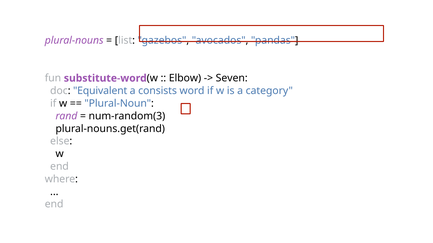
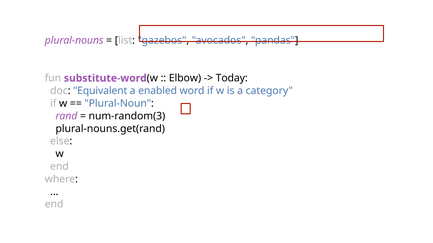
Seven: Seven -> Today
consists: consists -> enabled
